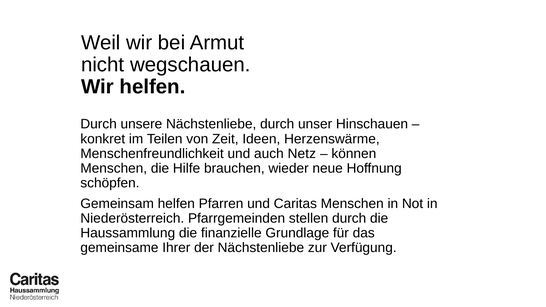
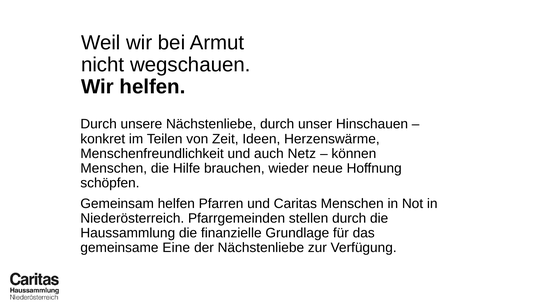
Ihrer: Ihrer -> Eine
